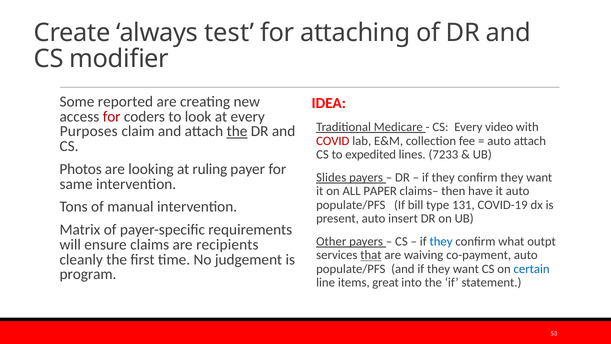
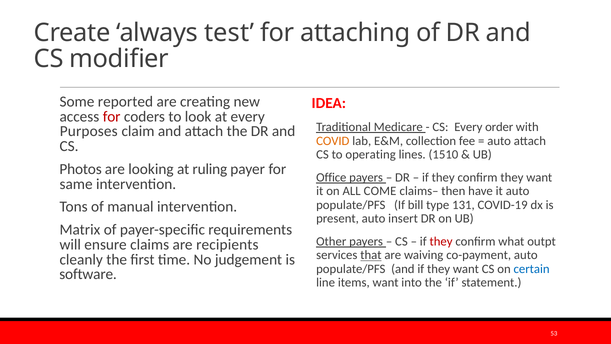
video: video -> order
the at (237, 131) underline: present -> none
COVID colour: red -> orange
expedited: expedited -> operating
7233: 7233 -> 1510
Slides: Slides -> Office
PAPER: PAPER -> COME
they at (441, 241) colour: blue -> red
program: program -> software
items great: great -> want
